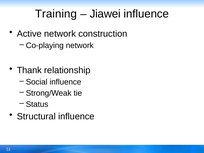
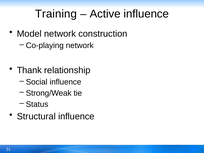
Jiawei: Jiawei -> Active
Active: Active -> Model
